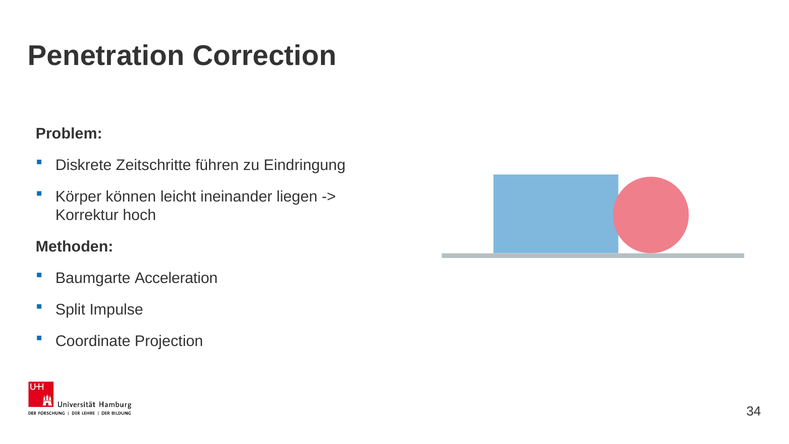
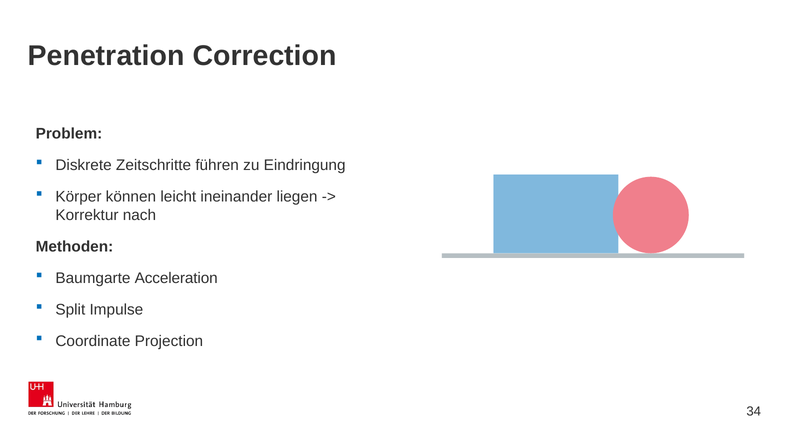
hoch: hoch -> nach
